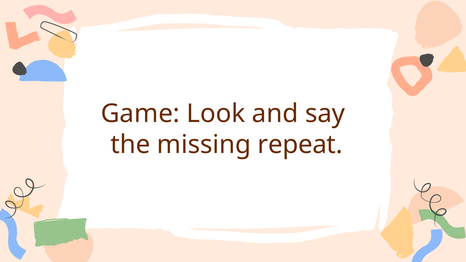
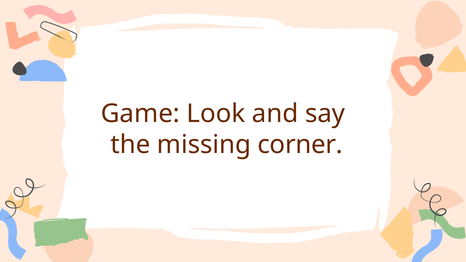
repeat: repeat -> corner
